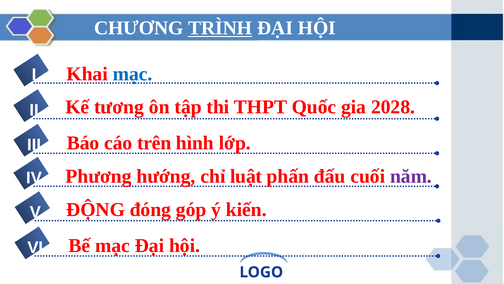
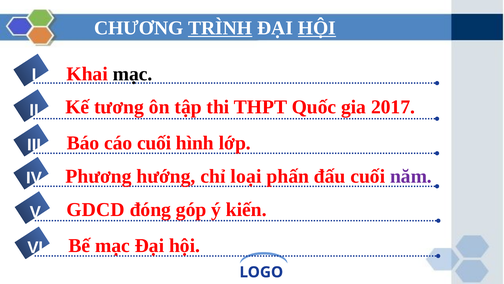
HỘI at (317, 28) underline: none -> present
mạc at (133, 74) colour: blue -> black
2028: 2028 -> 2017
cáo trên: trên -> cuối
luật: luật -> loại
ĐỘNG: ĐỘNG -> GDCD
